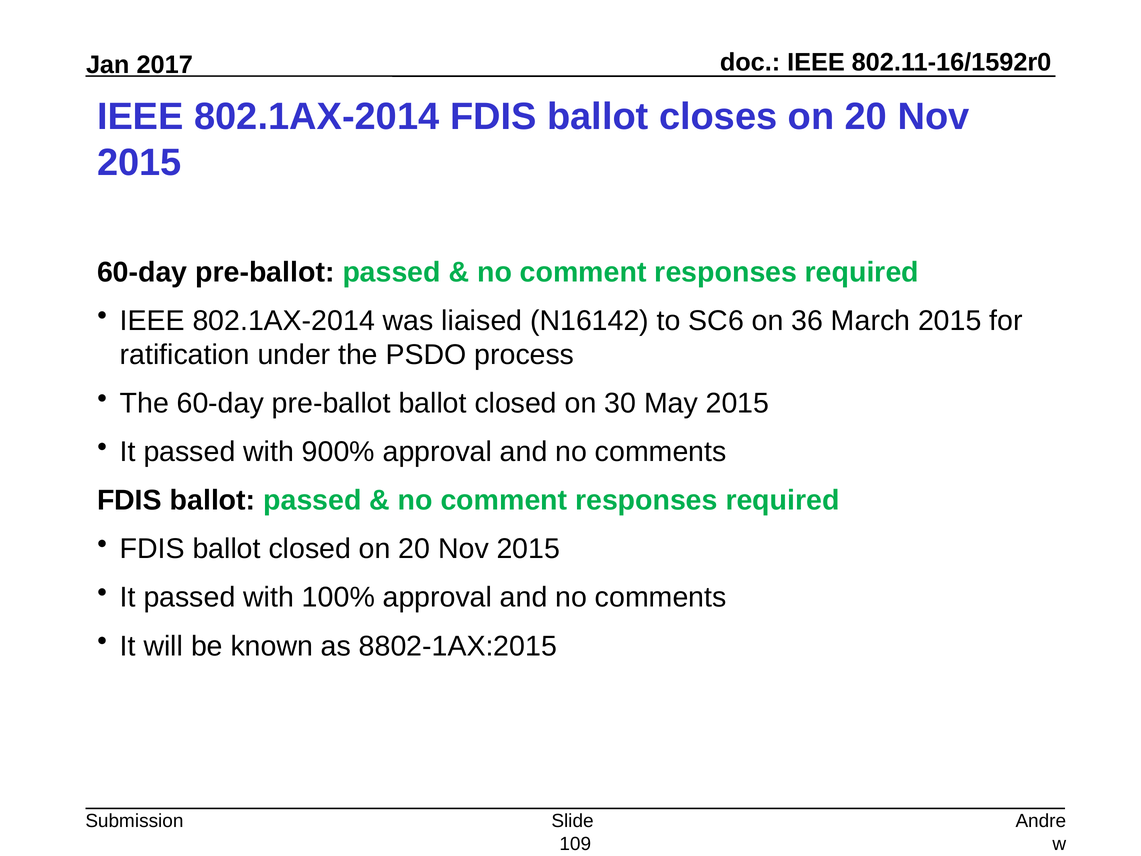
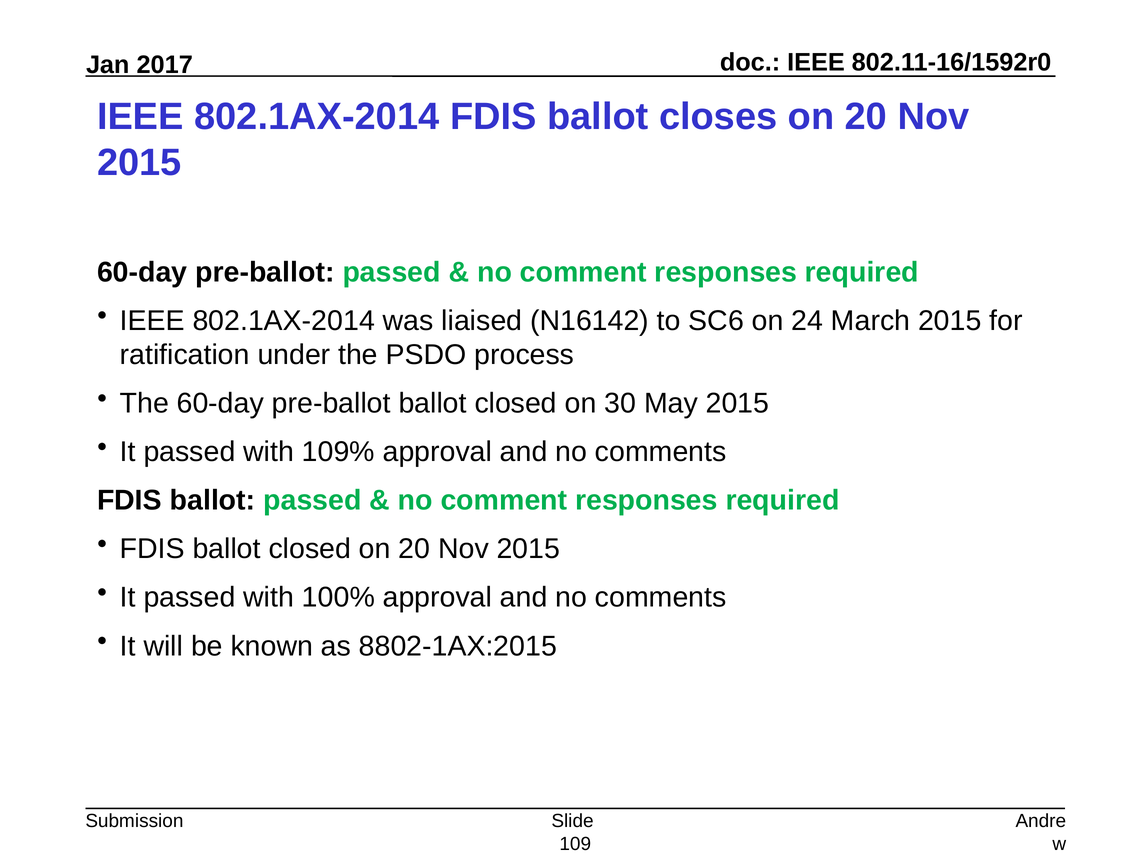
36: 36 -> 24
900%: 900% -> 109%
